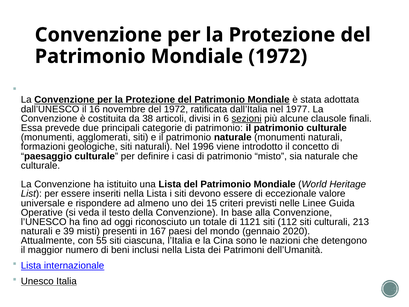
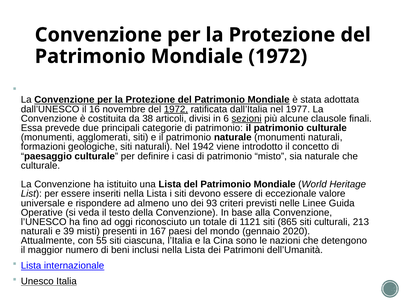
1972 at (176, 109) underline: none -> present
1996: 1996 -> 1942
15: 15 -> 93
112: 112 -> 865
